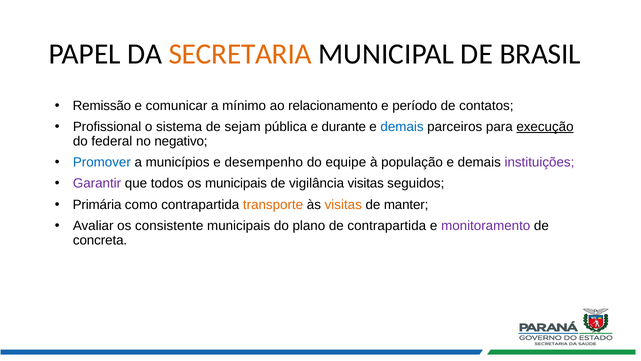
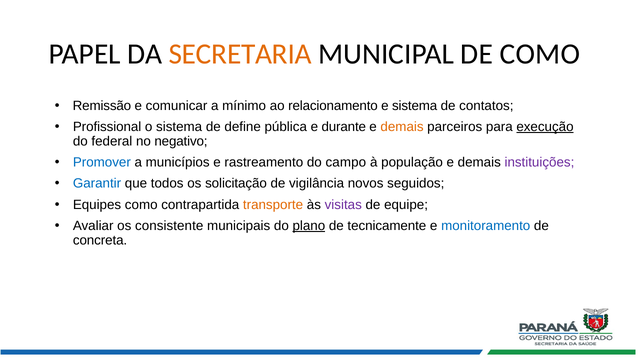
DE BRASIL: BRASIL -> COMO
e período: período -> sistema
sejam: sejam -> define
demais at (402, 127) colour: blue -> orange
desempenho: desempenho -> rastreamento
equipe: equipe -> campo
Garantir colour: purple -> blue
os municipais: municipais -> solicitação
vigilância visitas: visitas -> novos
Primária: Primária -> Equipes
visitas at (343, 204) colour: orange -> purple
manter: manter -> equipe
plano underline: none -> present
de contrapartida: contrapartida -> tecnicamente
monitoramento colour: purple -> blue
